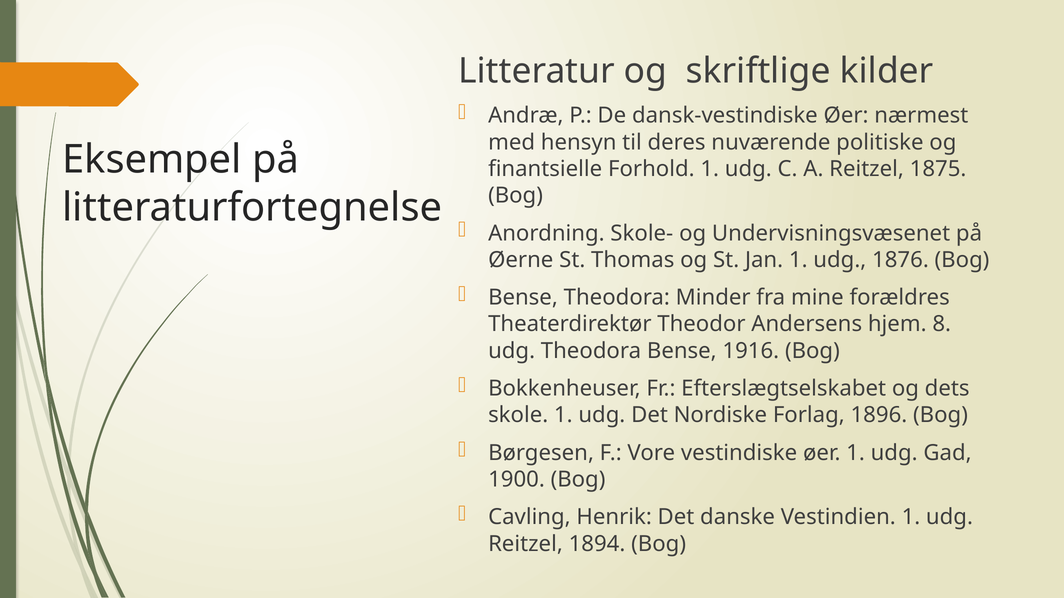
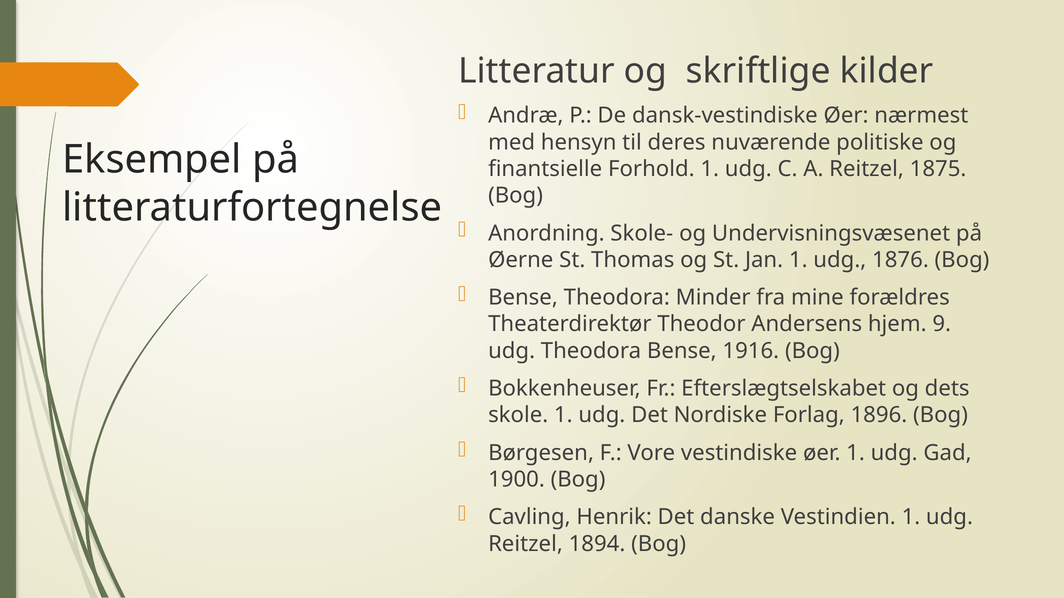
8: 8 -> 9
